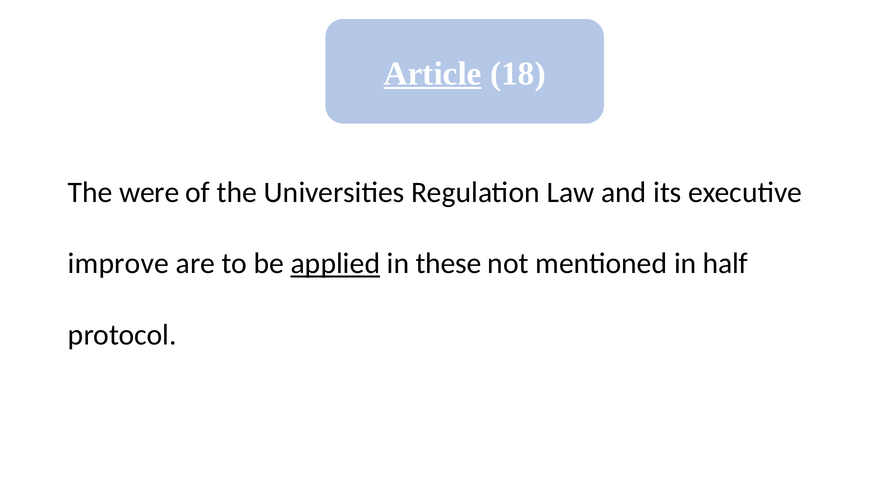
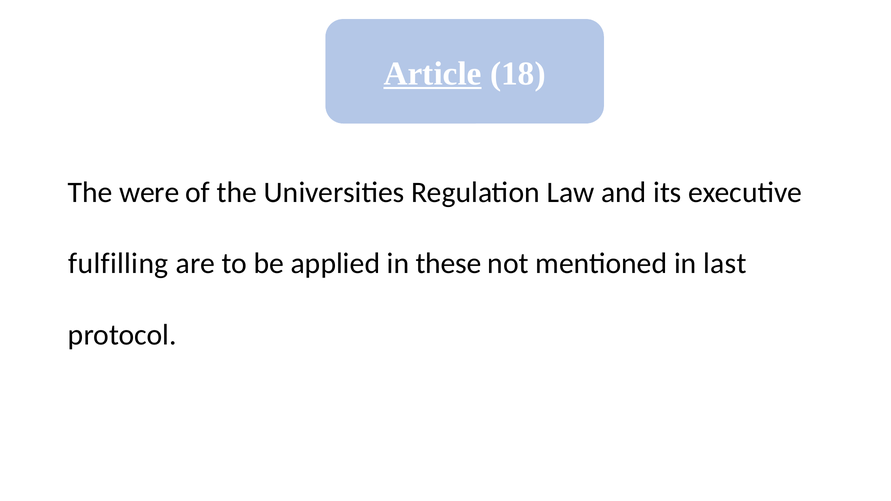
improve: improve -> fulfilling
applied underline: present -> none
half: half -> last
